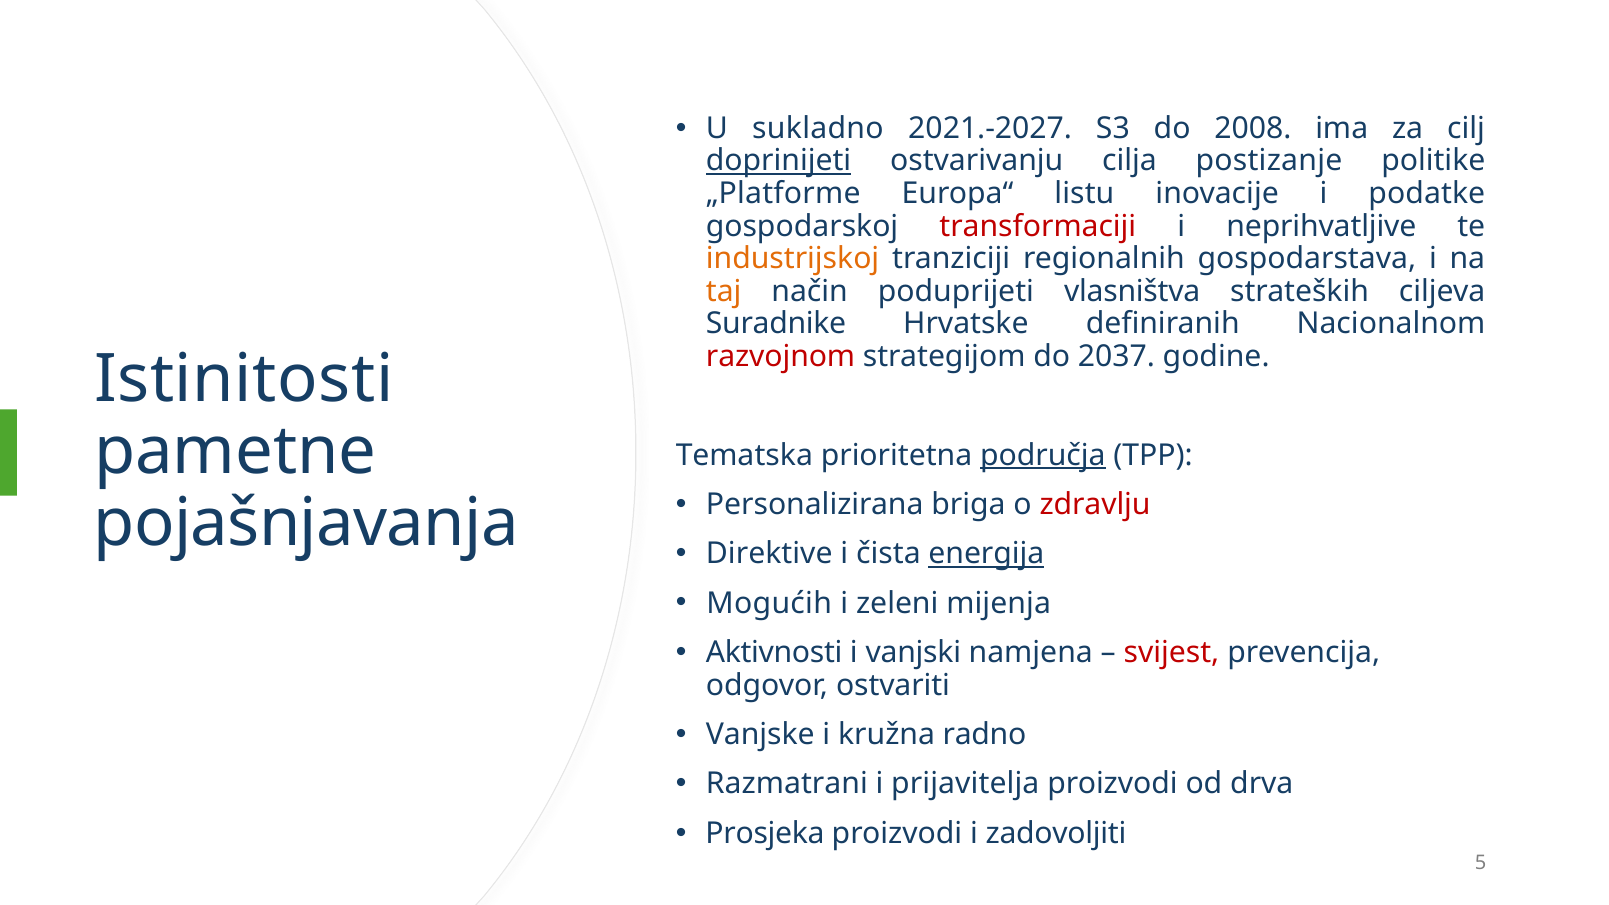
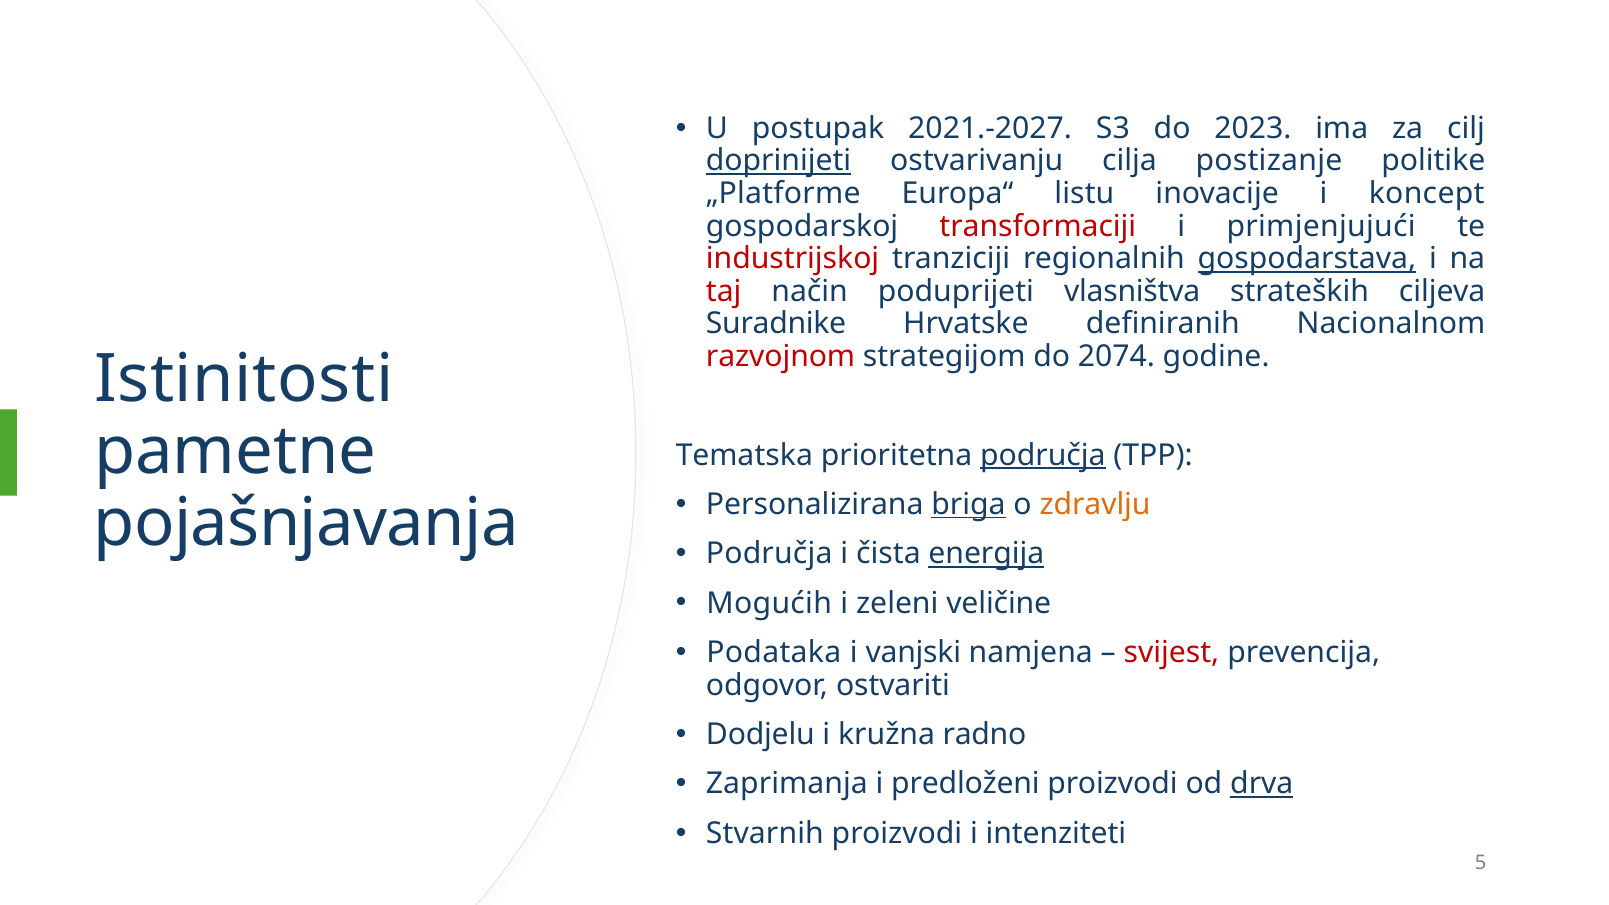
sukladno: sukladno -> postupak
2008: 2008 -> 2023
podatke: podatke -> koncept
neprihvatljive: neprihvatljive -> primjenjujući
industrijskoj colour: orange -> red
gospodarstava underline: none -> present
taj colour: orange -> red
2037: 2037 -> 2074
briga underline: none -> present
zdravlju colour: red -> orange
Direktive at (769, 554): Direktive -> Područja
mijenja: mijenja -> veličine
Aktivnosti: Aktivnosti -> Podataka
Vanjske: Vanjske -> Dodjelu
Razmatrani: Razmatrani -> Zaprimanja
prijavitelja: prijavitelja -> predloženi
drva underline: none -> present
Prosjeka: Prosjeka -> Stvarnih
zadovoljiti: zadovoljiti -> intenziteti
